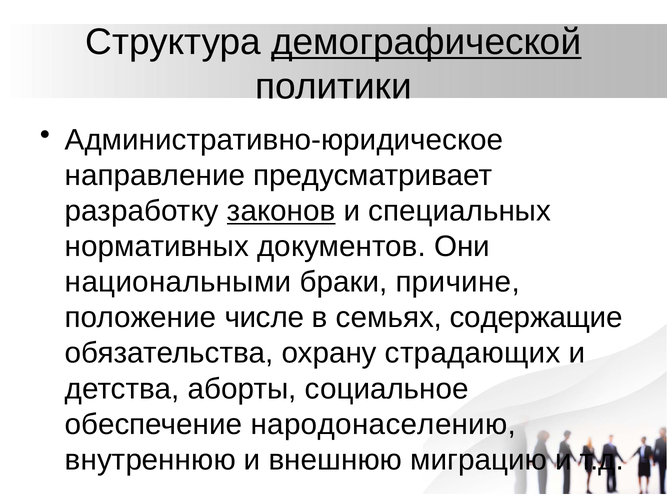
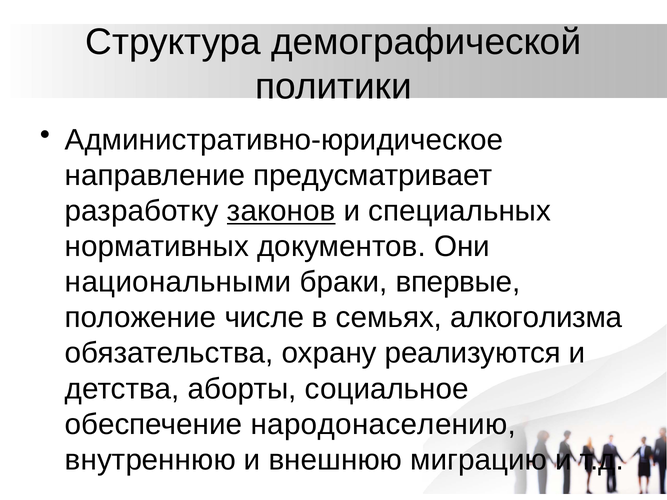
демографической underline: present -> none
причине: причине -> впервые
содержащие: содержащие -> алкоголизма
страдающих: страдающих -> реализуются
